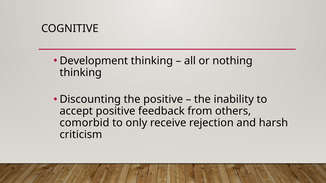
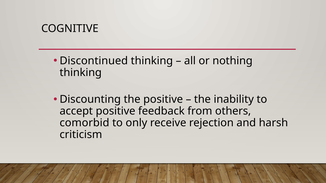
Development: Development -> Discontinued
